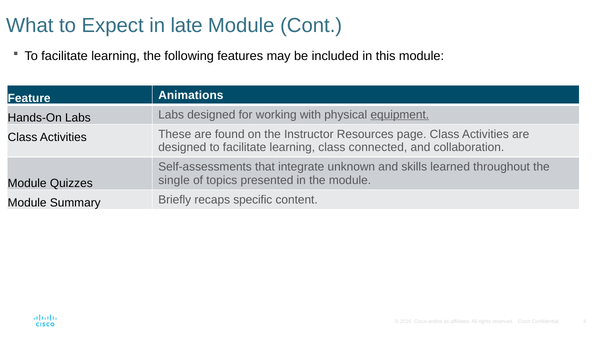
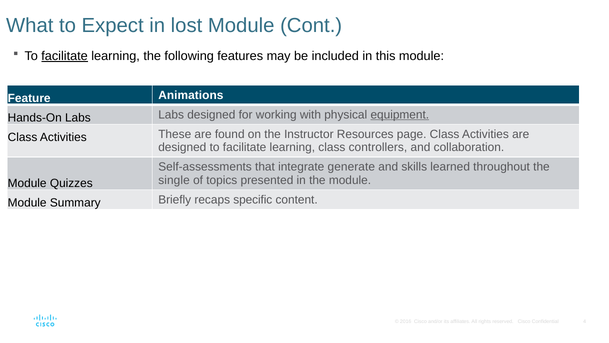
late: late -> lost
facilitate at (65, 56) underline: none -> present
connected: connected -> controllers
unknown: unknown -> generate
